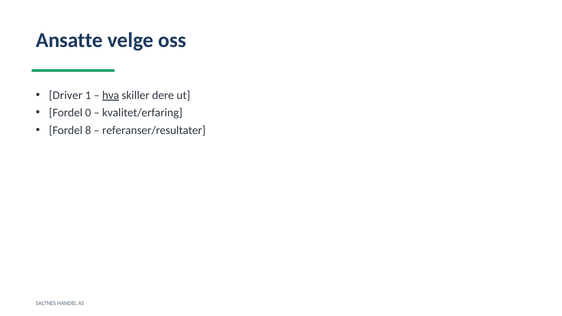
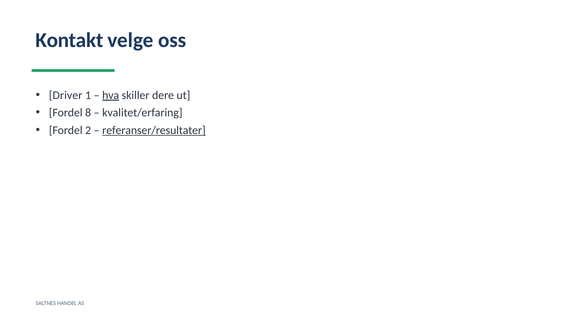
Ansatte: Ansatte -> Kontakt
0: 0 -> 8
8: 8 -> 2
referanser/resultater underline: none -> present
